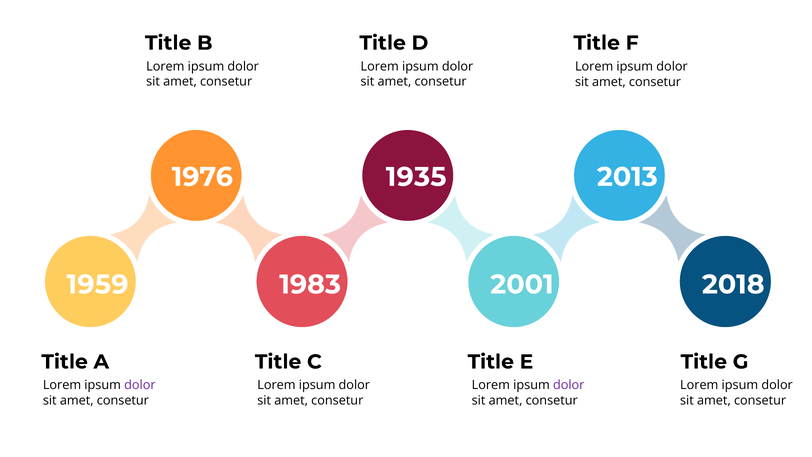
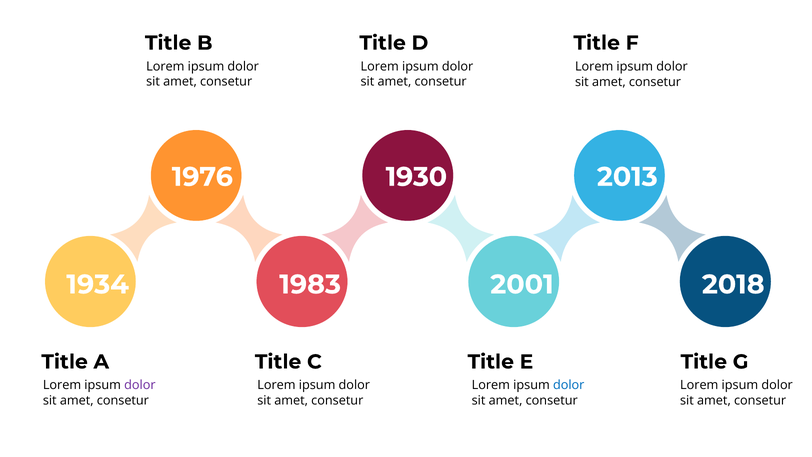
1935: 1935 -> 1930
1959: 1959 -> 1934
dolor at (569, 385) colour: purple -> blue
